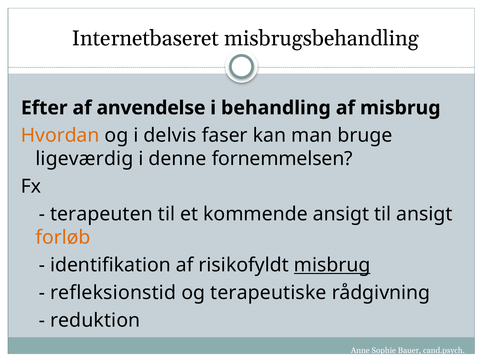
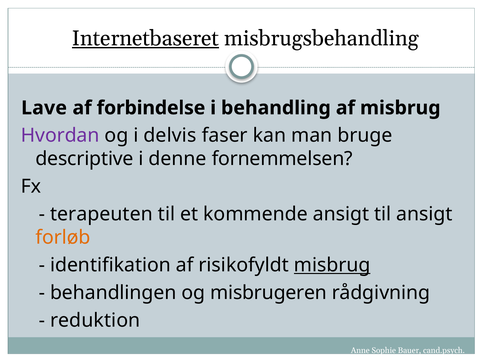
Internetbaseret underline: none -> present
Efter: Efter -> Lave
anvendelse: anvendelse -> forbindelse
Hvordan colour: orange -> purple
ligeværdig: ligeværdig -> descriptive
refleksionstid: refleksionstid -> behandlingen
terapeutiske: terapeutiske -> misbrugeren
